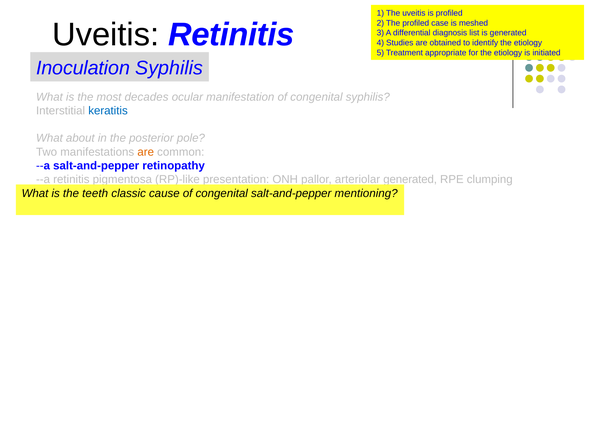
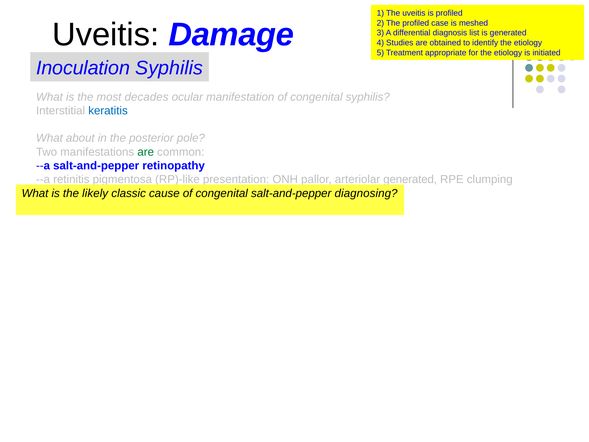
Uveitis Retinitis: Retinitis -> Damage
are at (146, 152) colour: orange -> green
teeth: teeth -> likely
mentioning: mentioning -> diagnosing
